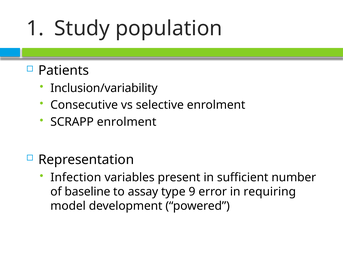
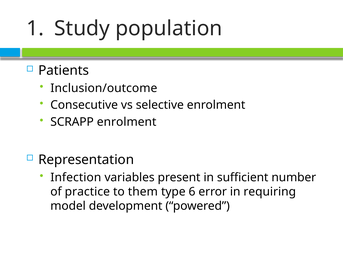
Inclusion/variability: Inclusion/variability -> Inclusion/outcome
baseline: baseline -> practice
assay: assay -> them
9: 9 -> 6
